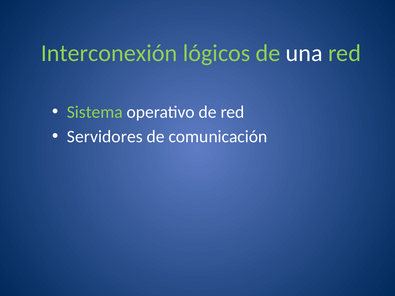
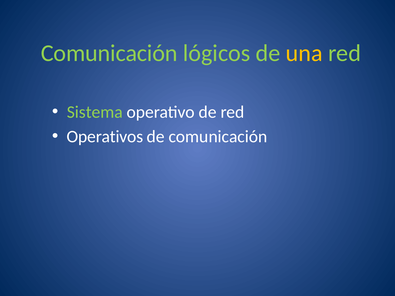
Interconexión at (109, 53): Interconexión -> Comunicación
una colour: white -> yellow
Servidores: Servidores -> Operativos
